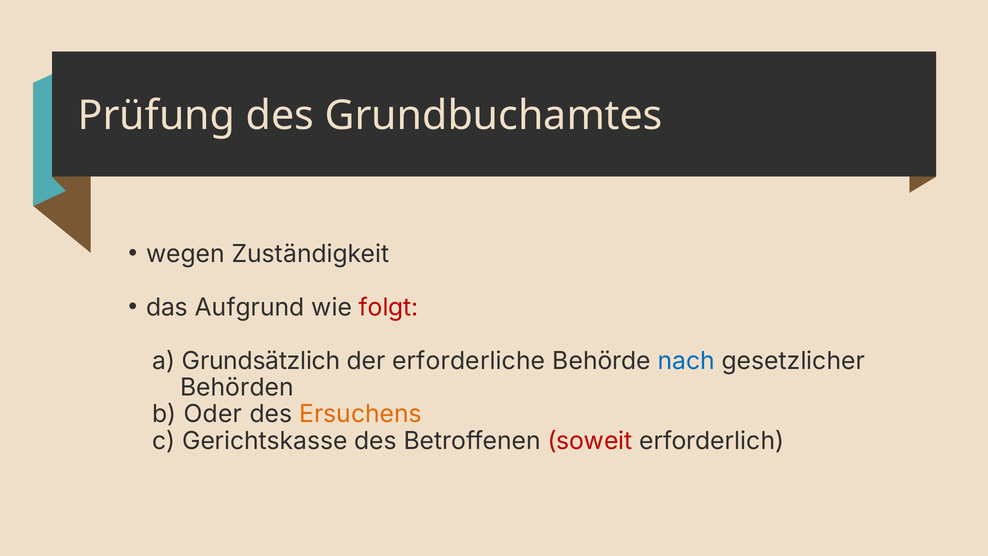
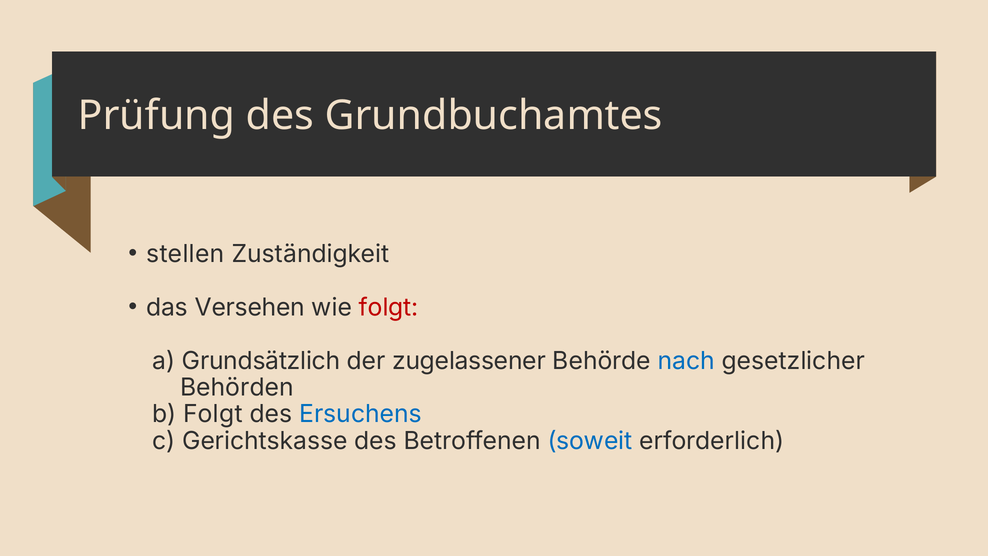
wegen: wegen -> stellen
Aufgrund: Aufgrund -> Versehen
erforderliche: erforderliche -> zugelassener
b Oder: Oder -> Folgt
Ersuchens colour: orange -> blue
soweit colour: red -> blue
